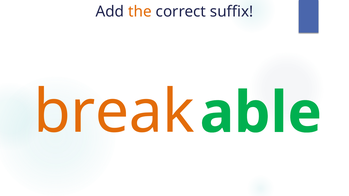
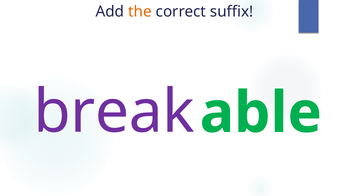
break colour: orange -> purple
